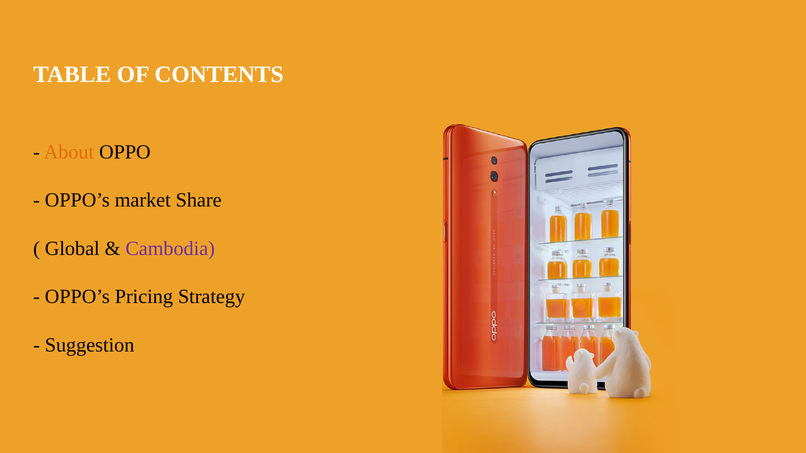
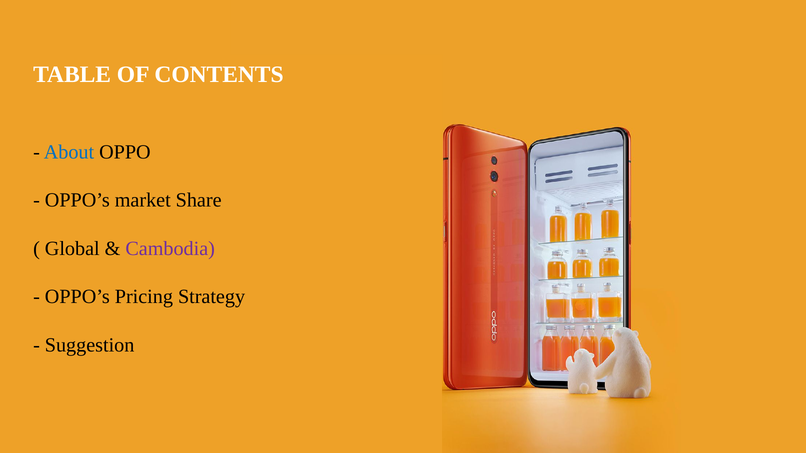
About colour: orange -> blue
